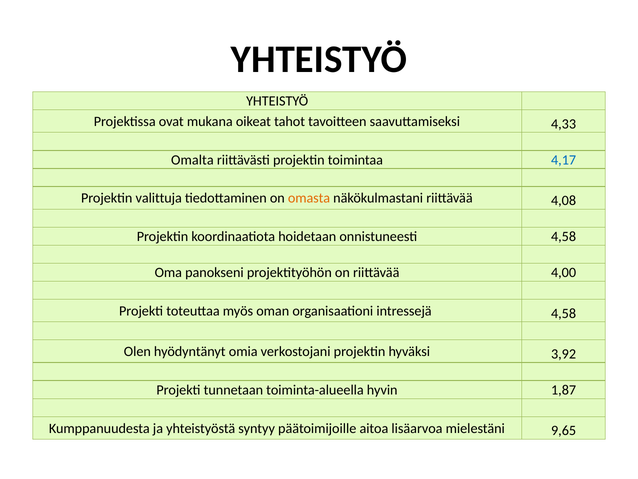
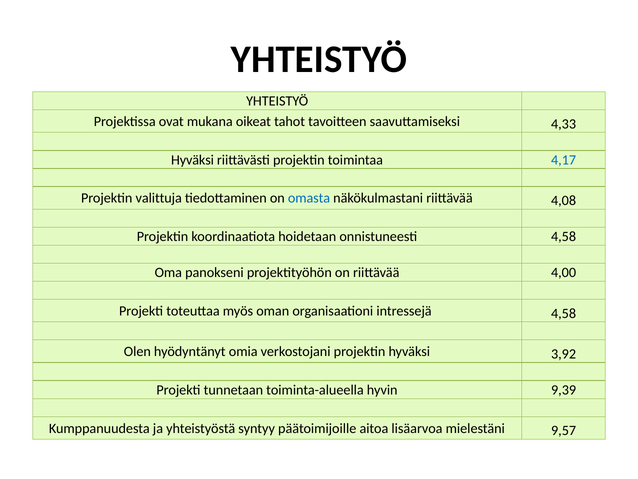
Omalta at (192, 160): Omalta -> Hyväksi
omasta colour: orange -> blue
1,87: 1,87 -> 9,39
9,65: 9,65 -> 9,57
